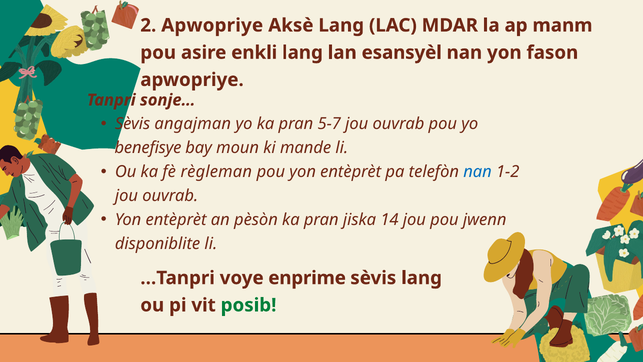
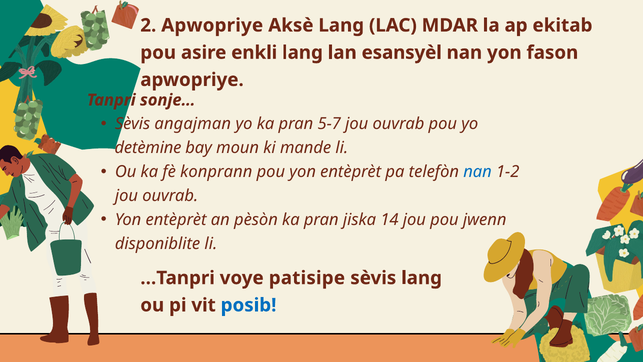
manm: manm -> ekitab
benefisye: benefisye -> detèmine
règleman: règleman -> konprann
enprime: enprime -> patisipe
posib colour: green -> blue
